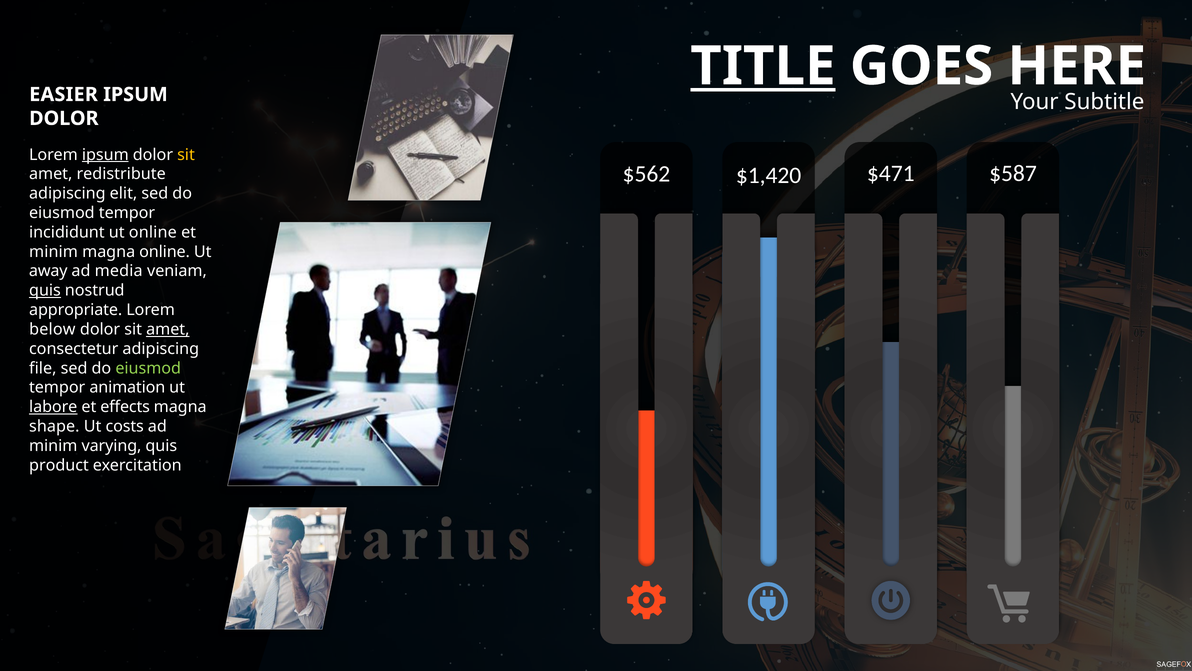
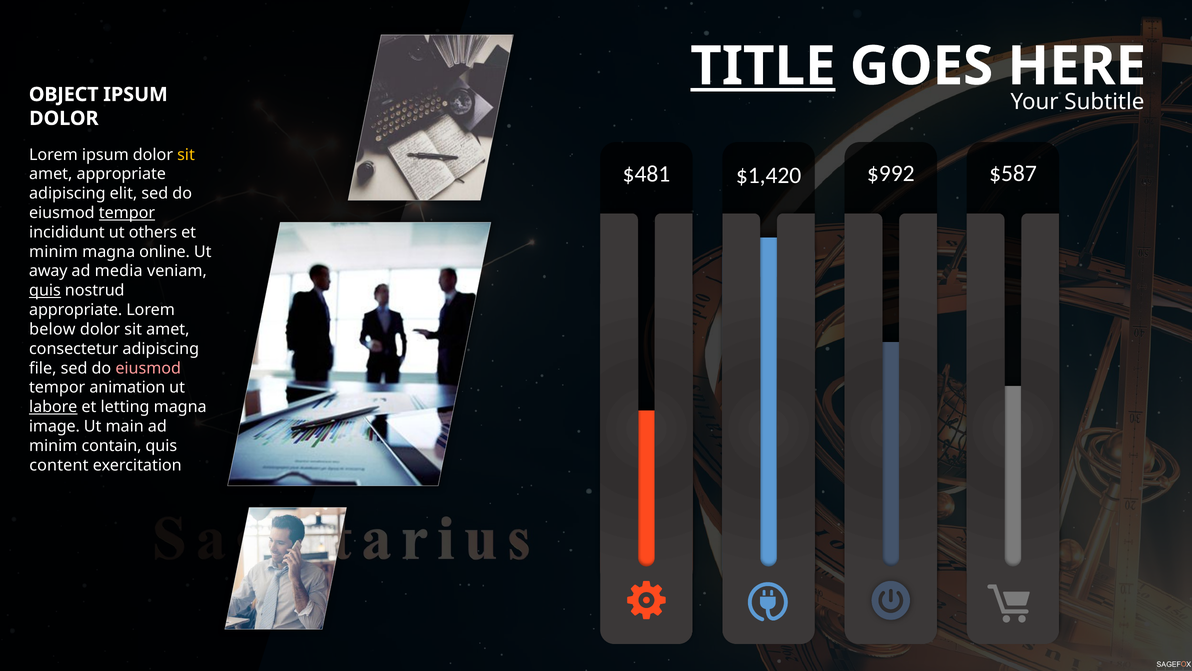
EASIER: EASIER -> OBJECT
ipsum at (105, 155) underline: present -> none
$562: $562 -> $481
$471: $471 -> $992
amet redistribute: redistribute -> appropriate
tempor at (127, 213) underline: none -> present
ut online: online -> others
amet at (168, 329) underline: present -> none
eiusmod at (148, 368) colour: light green -> pink
effects: effects -> letting
shape: shape -> image
costs: costs -> main
varying: varying -> contain
product: product -> content
